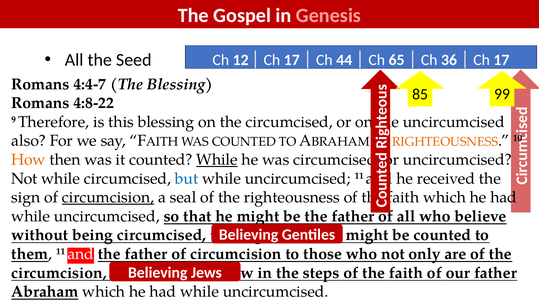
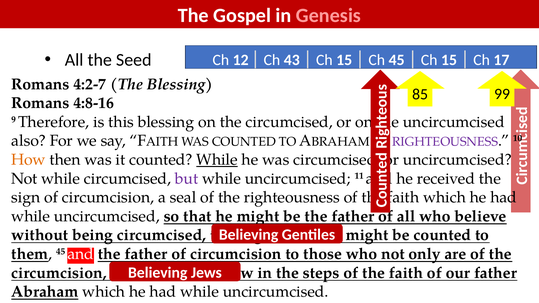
17 at (292, 60): 17 -> 43
44 at (344, 60): 44 -> 15
Ch 65: 65 -> 45
36 at (449, 60): 36 -> 15
4:4-7: 4:4-7 -> 4:2-7
4:8-22: 4:8-22 -> 4:8-16
RIGHTEOUSNESS at (445, 142) colour: orange -> purple
but at (187, 179) colour: blue -> purple
circumcision at (108, 197) underline: present -> none
them 11: 11 -> 45
